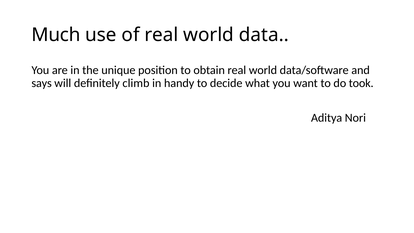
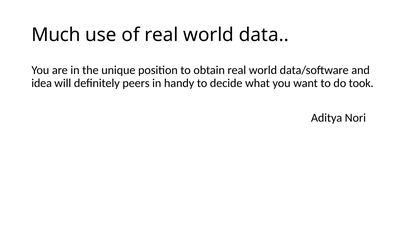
says: says -> idea
climb: climb -> peers
